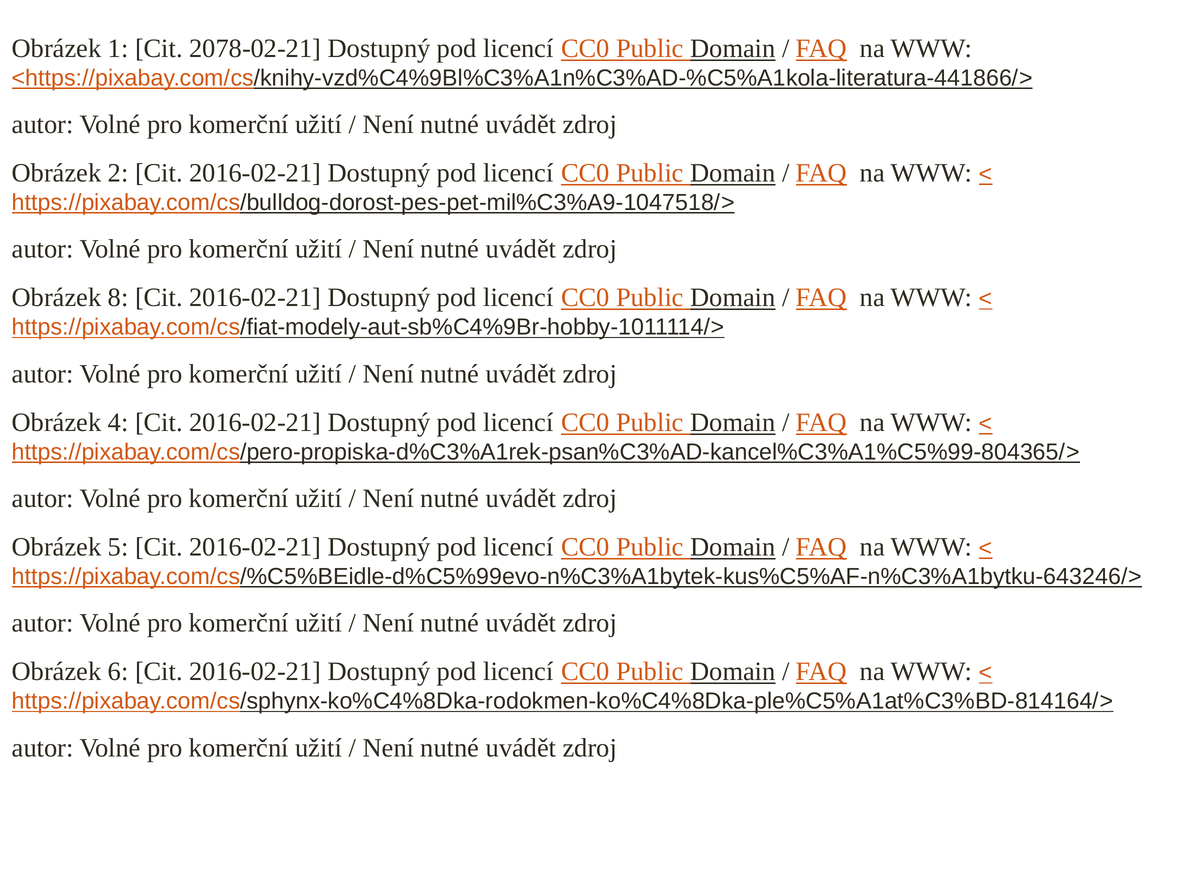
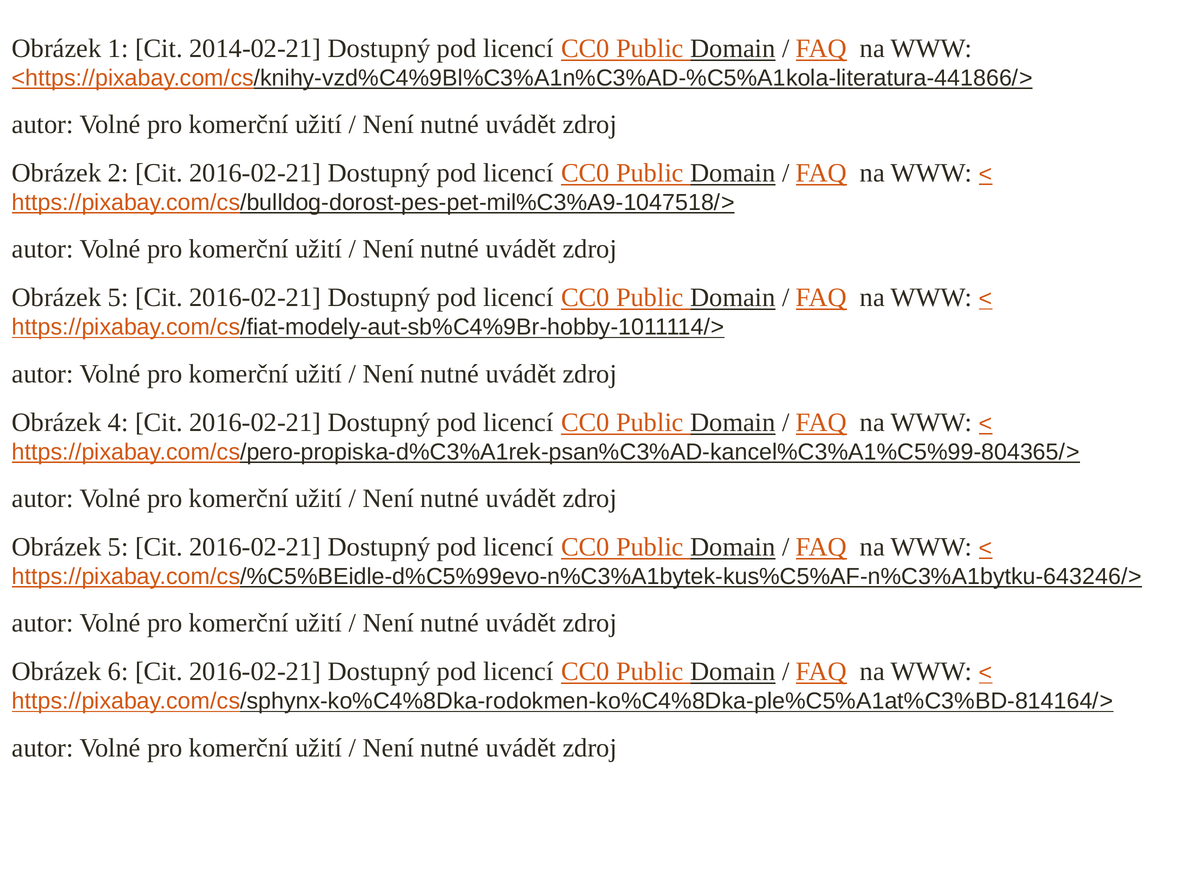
2078-02-21: 2078-02-21 -> 2014-02-21
8 at (118, 298): 8 -> 5
